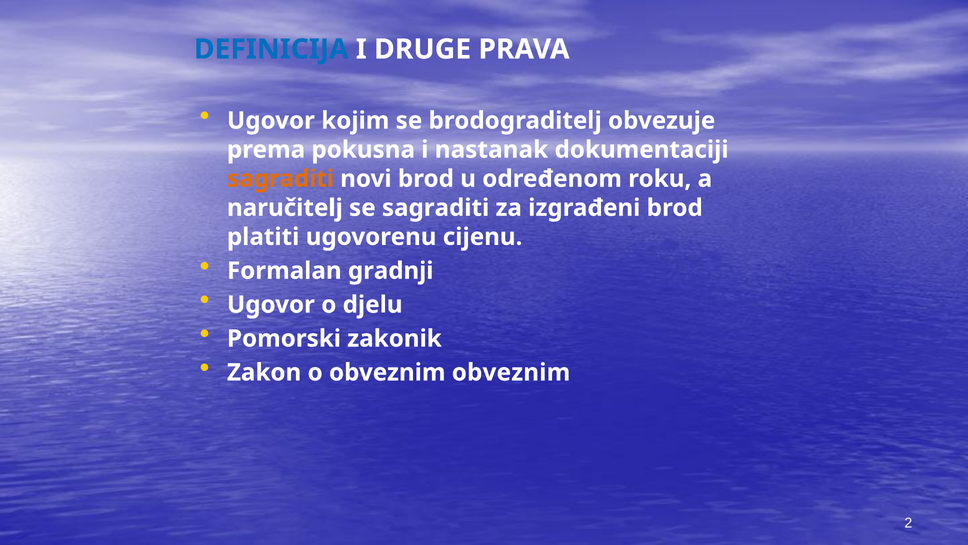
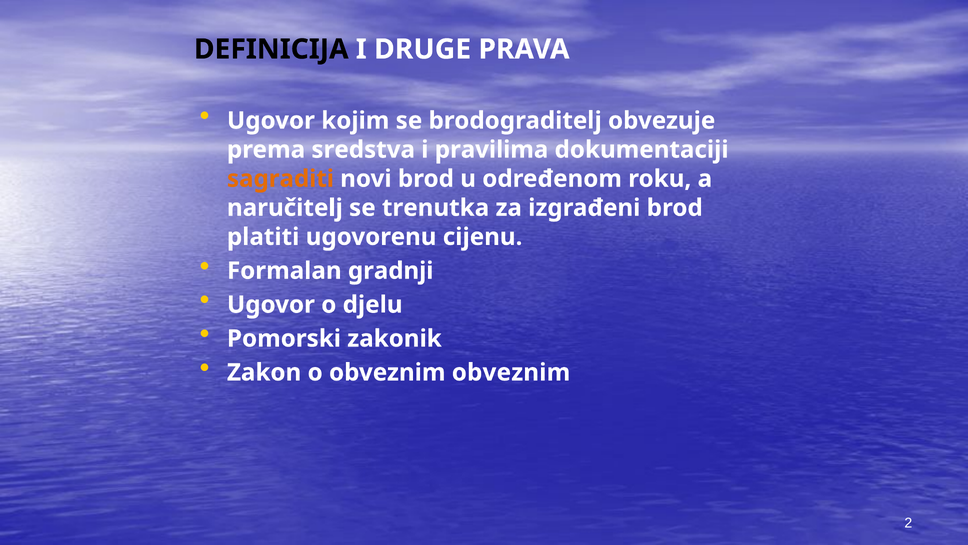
DEFINICIJA colour: blue -> black
pokusna: pokusna -> sredstva
nastanak: nastanak -> pravilima
se sagraditi: sagraditi -> trenutka
